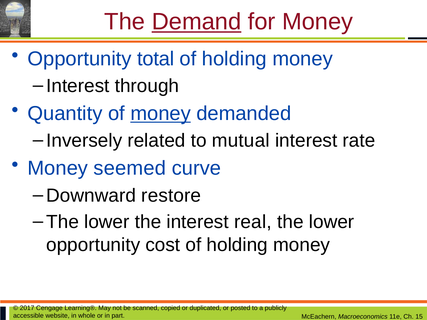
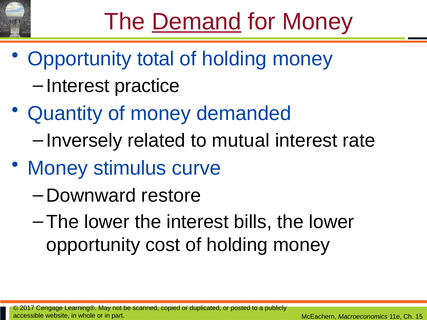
through: through -> practice
money at (161, 114) underline: present -> none
seemed: seemed -> stimulus
real: real -> bills
